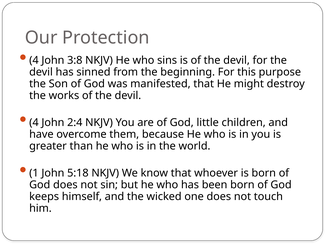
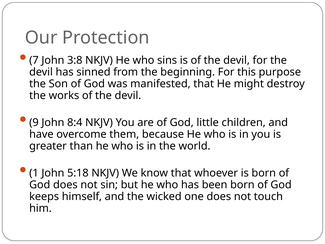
4 at (34, 60): 4 -> 7
4 at (34, 122): 4 -> 9
2:4: 2:4 -> 8:4
